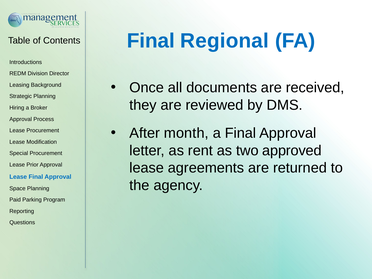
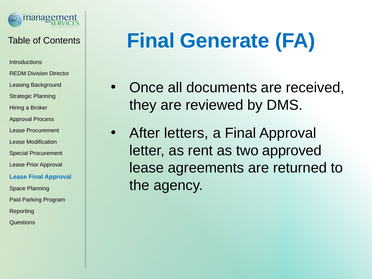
Regional: Regional -> Generate
month: month -> letters
